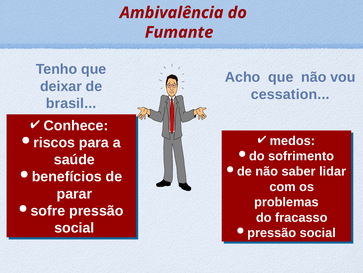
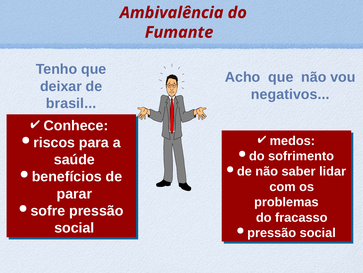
cessation: cessation -> negativos
